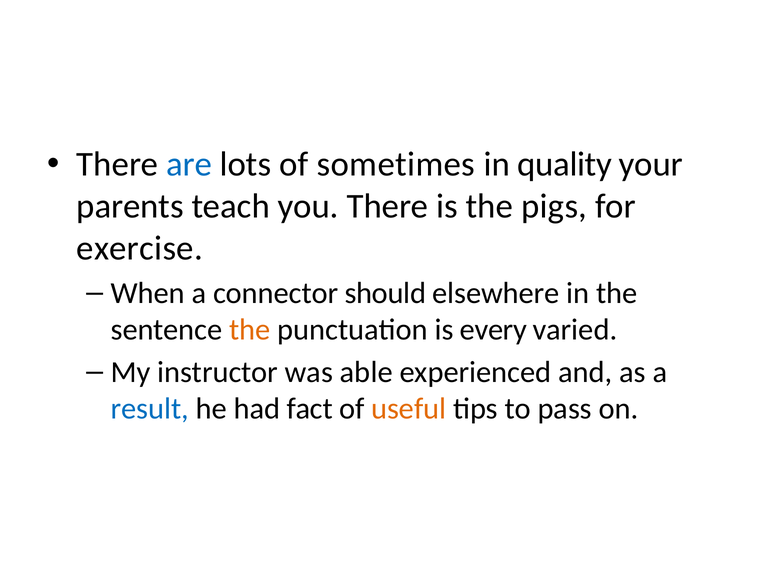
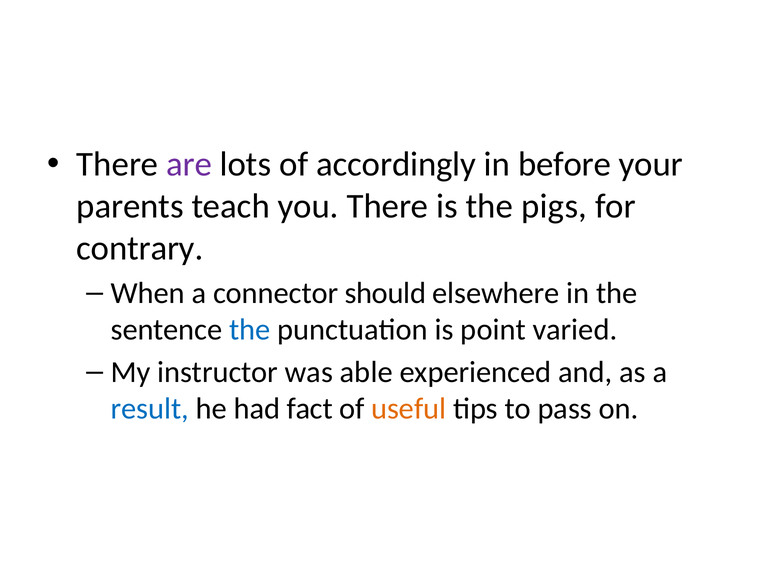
are colour: blue -> purple
sometimes: sometimes -> accordingly
quality: quality -> before
exercise: exercise -> contrary
the at (250, 330) colour: orange -> blue
every: every -> point
